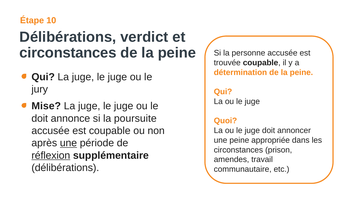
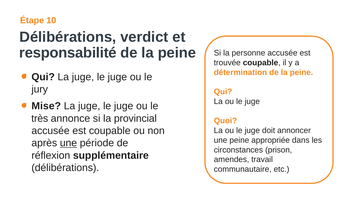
circonstances at (68, 53): circonstances -> responsabilité
doit at (40, 118): doit -> très
poursuite: poursuite -> provincial
réflexion underline: present -> none
